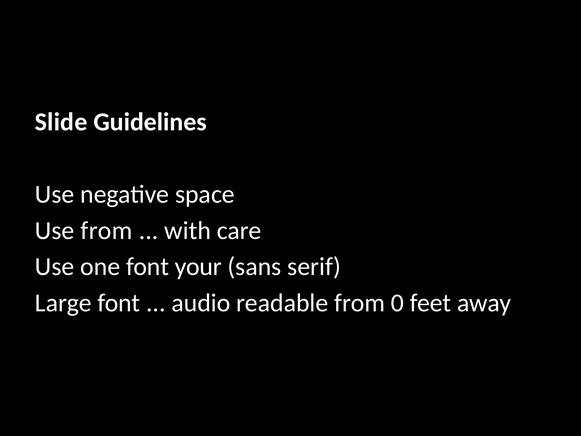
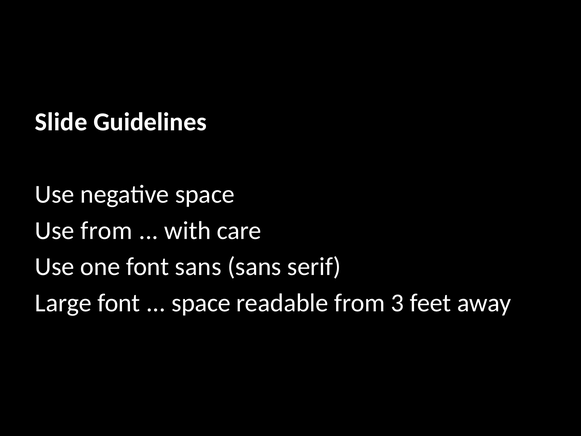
font your: your -> sans
audio at (201, 303): audio -> space
0: 0 -> 3
